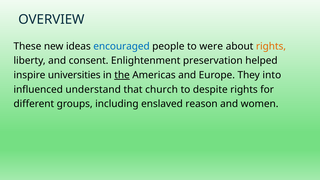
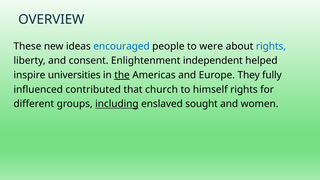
rights at (271, 46) colour: orange -> blue
preservation: preservation -> independent
into: into -> fully
understand: understand -> contributed
despite: despite -> himself
including underline: none -> present
reason: reason -> sought
